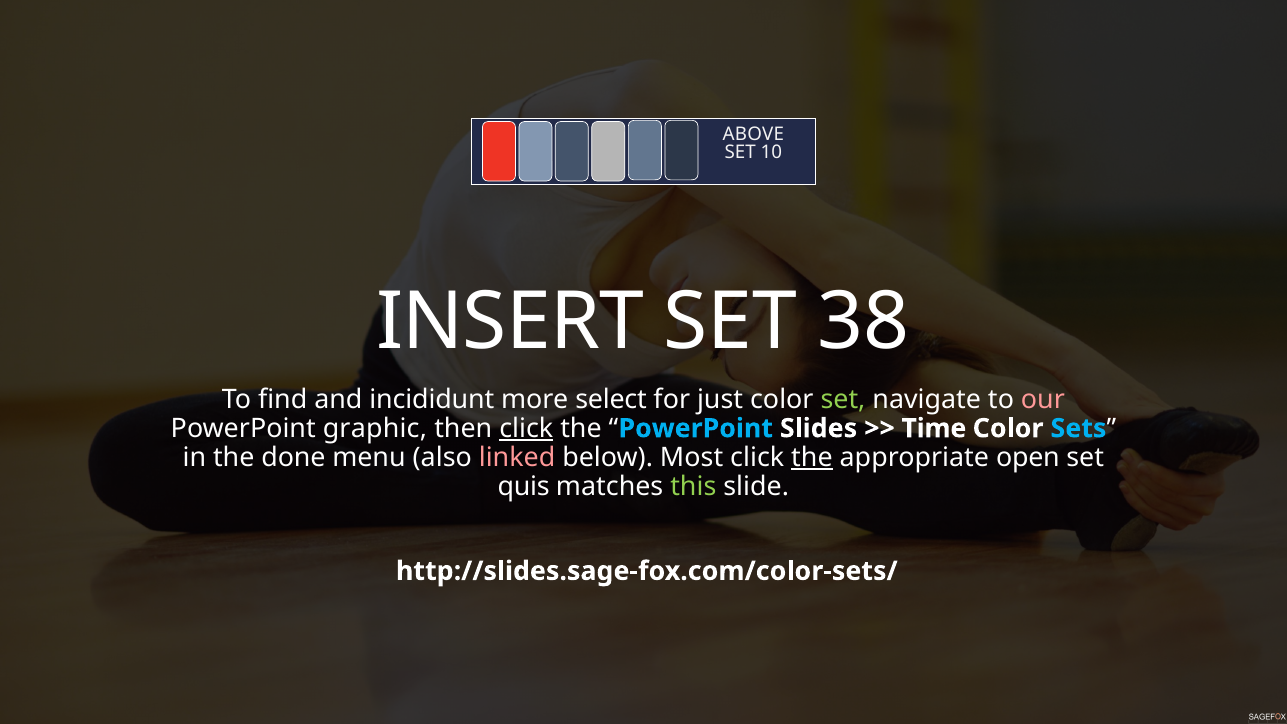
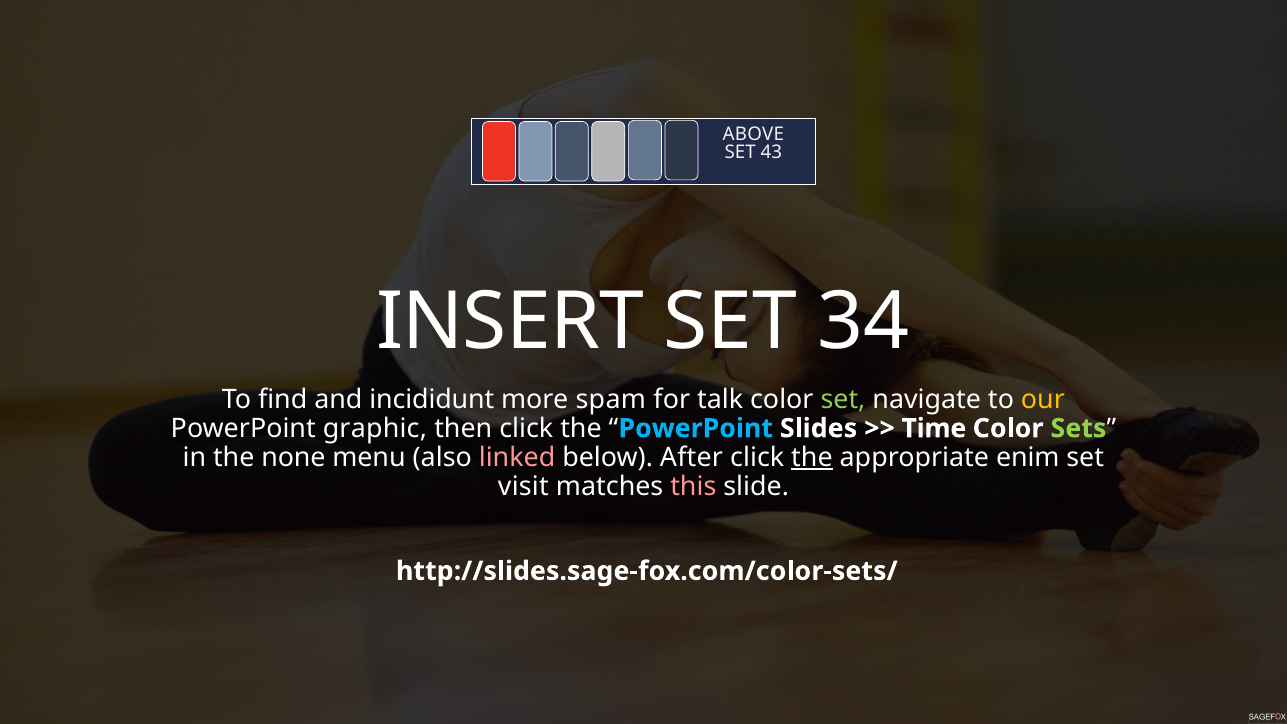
10: 10 -> 43
38: 38 -> 34
select: select -> spam
just: just -> talk
our colour: pink -> yellow
click at (526, 428) underline: present -> none
Sets colour: light blue -> light green
done: done -> none
Most: Most -> After
open: open -> enim
quis: quis -> visit
this colour: light green -> pink
